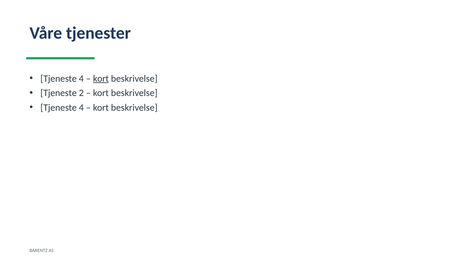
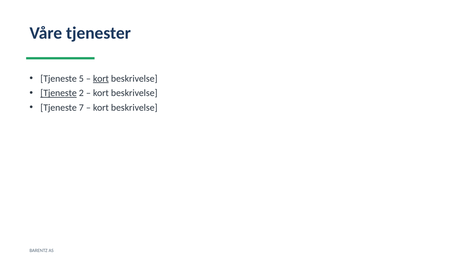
4 at (81, 79): 4 -> 5
Tjeneste at (59, 93) underline: none -> present
4 at (81, 108): 4 -> 7
